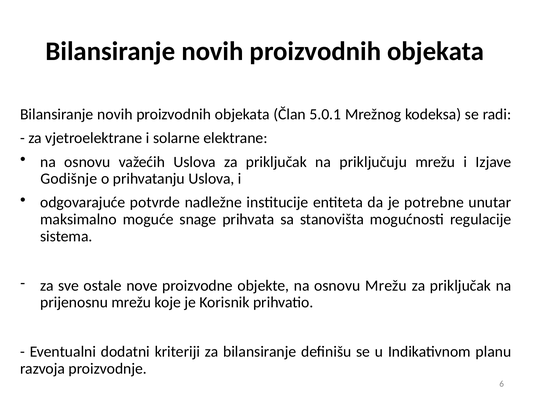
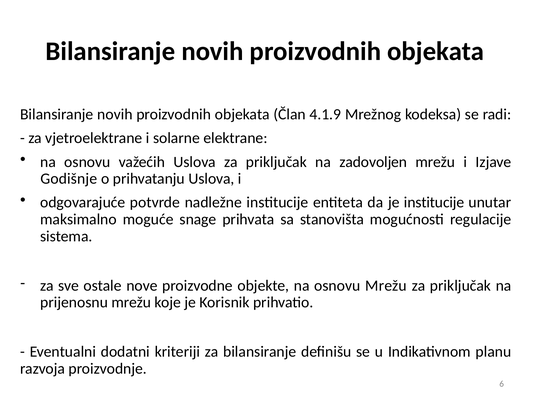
5.0.1: 5.0.1 -> 4.1.9
priključuju: priključuju -> zadovoljen
je potrebne: potrebne -> institucije
